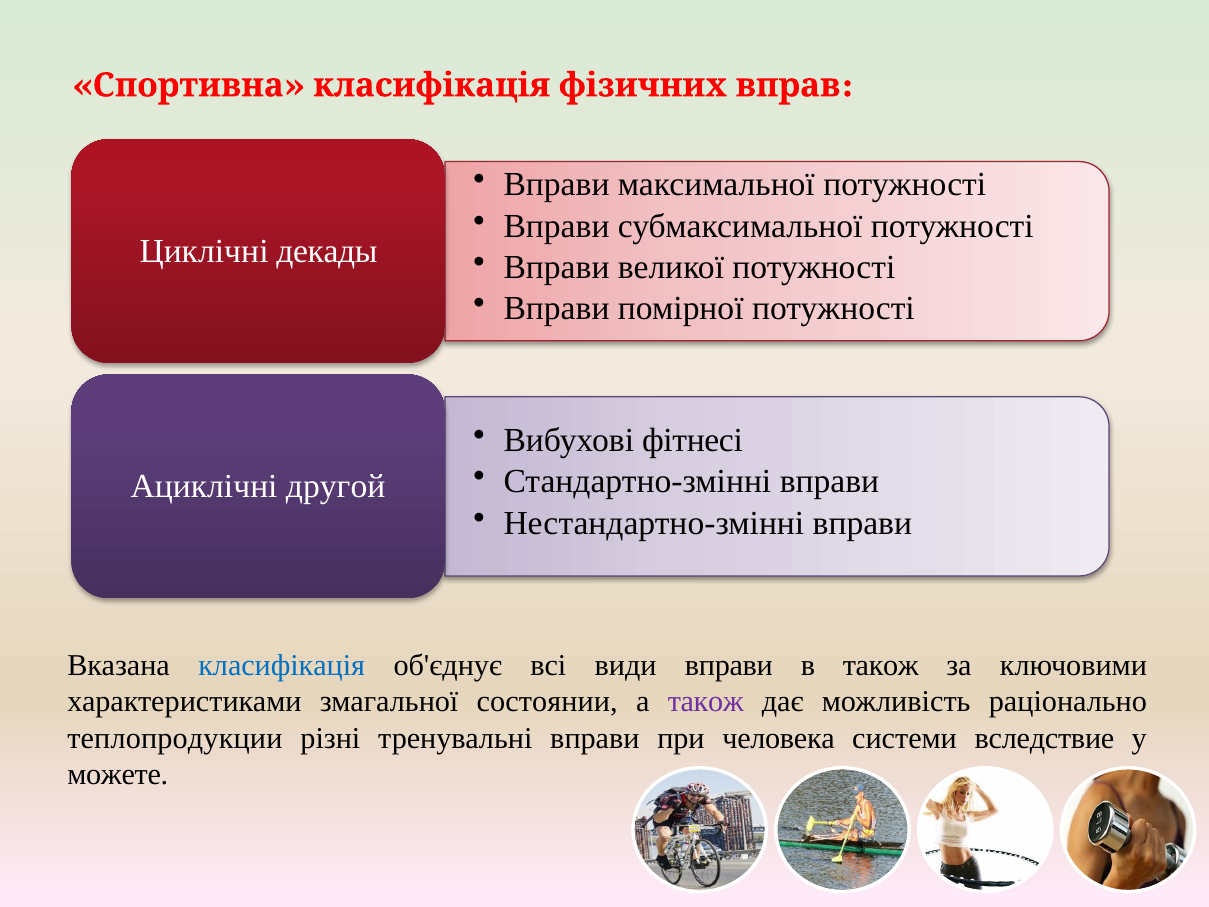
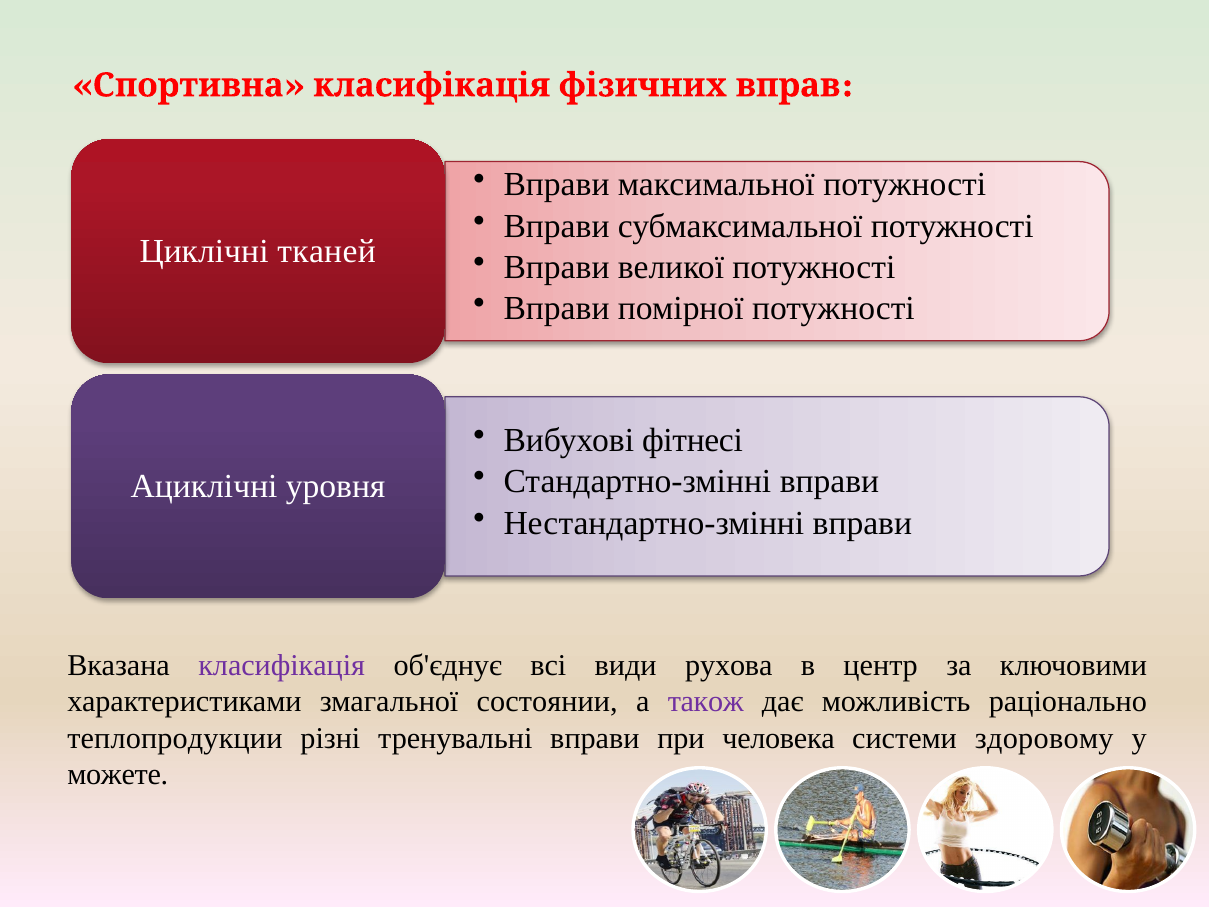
декады: декады -> тканей
другой: другой -> уровня
класифікація at (282, 666) colour: blue -> purple
види вправи: вправи -> рухова
в також: також -> центр
вследствие: вследствие -> здоровому
